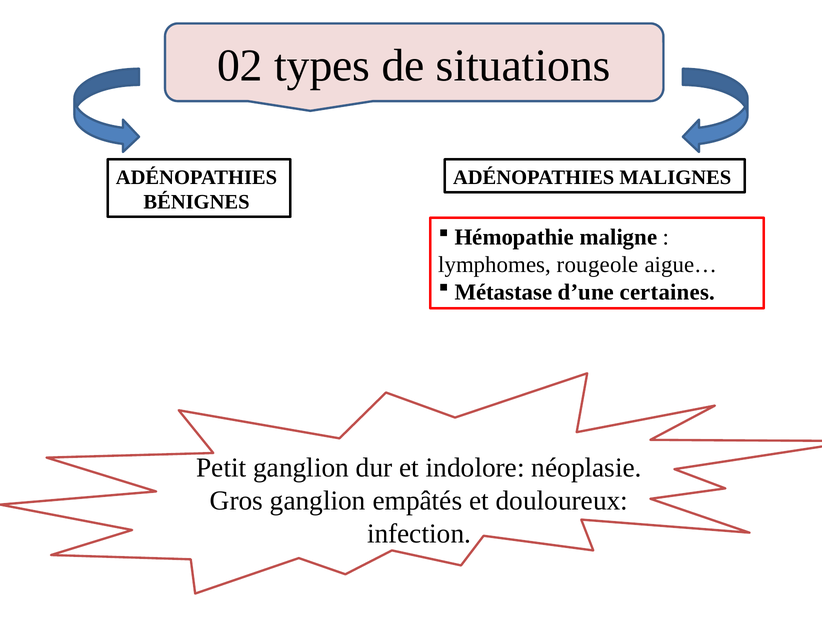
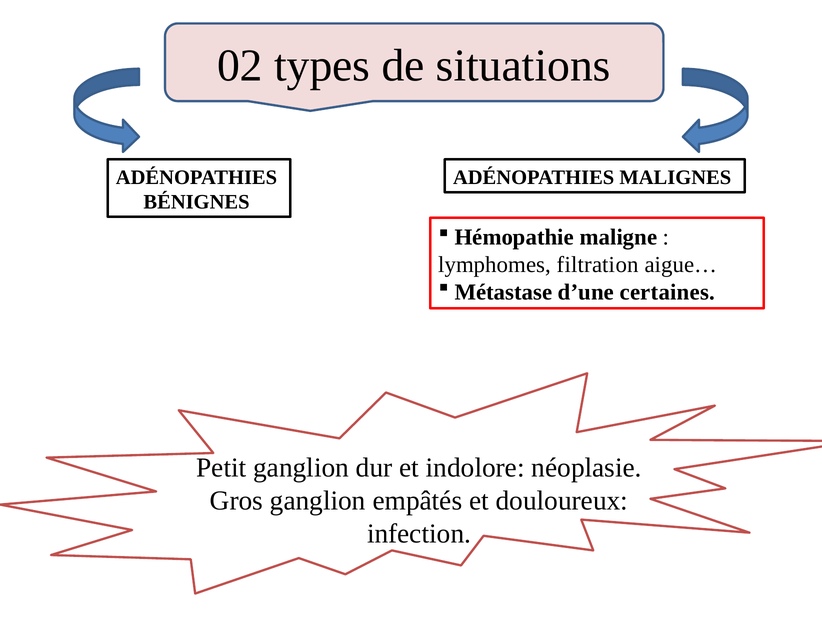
rougeole: rougeole -> filtration
